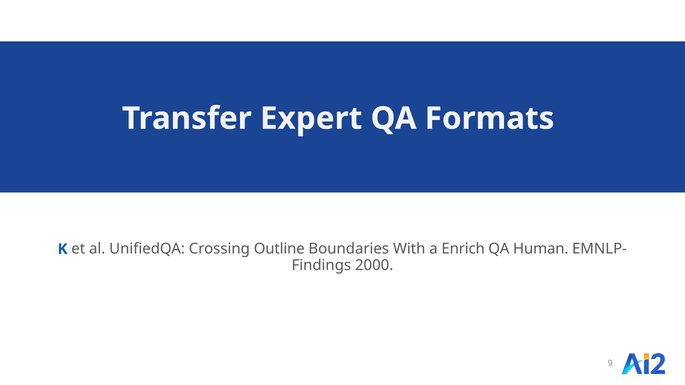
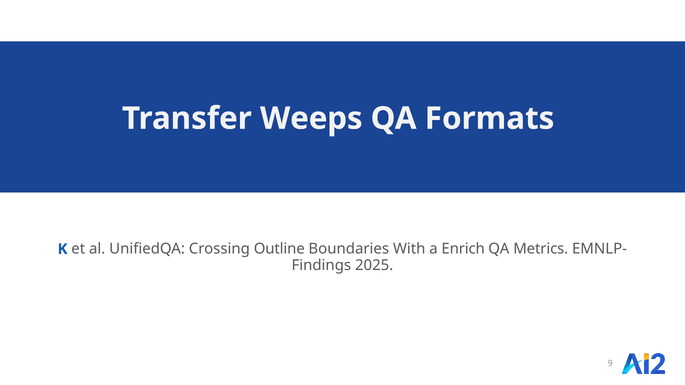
Expert: Expert -> Weeps
Human: Human -> Metrics
2000: 2000 -> 2025
